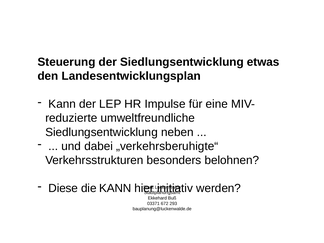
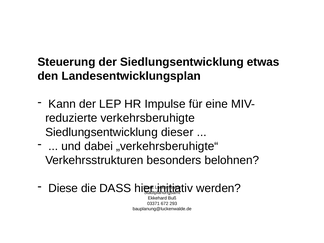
umweltfreundliche: umweltfreundliche -> verkehrsberuhigte
neben: neben -> dieser
die KANN: KANN -> DASS
